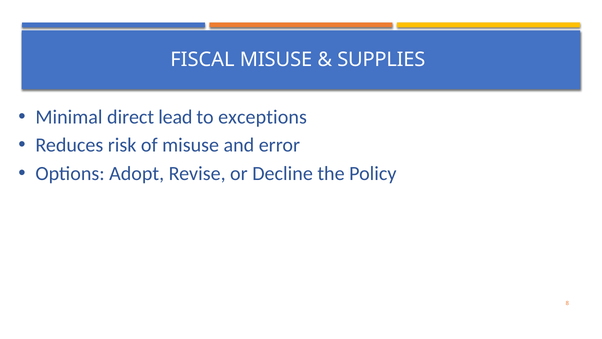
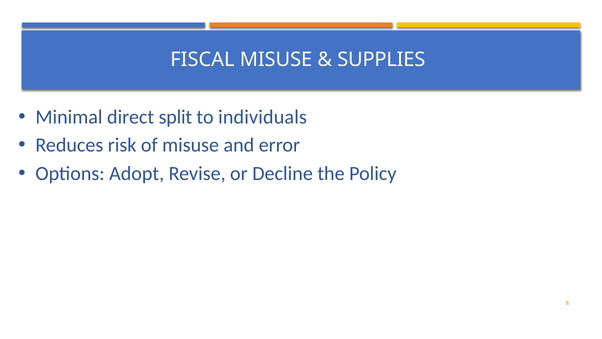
lead: lead -> split
exceptions: exceptions -> individuals
